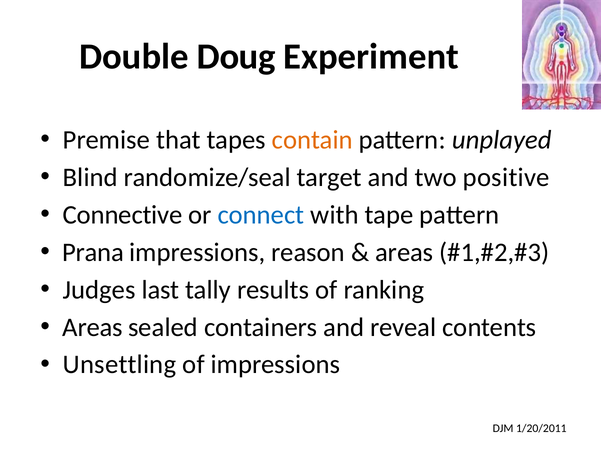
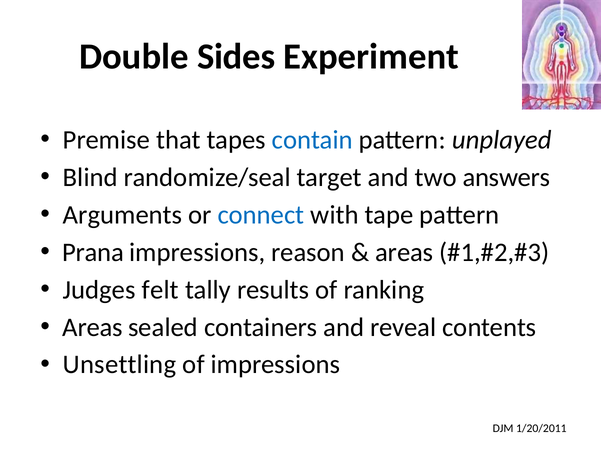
Doug: Doug -> Sides
contain colour: orange -> blue
positive: positive -> answers
Connective: Connective -> Arguments
last: last -> felt
